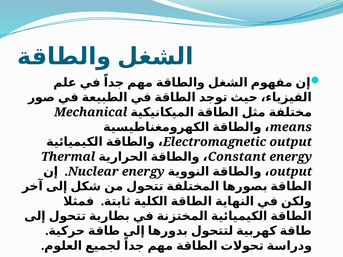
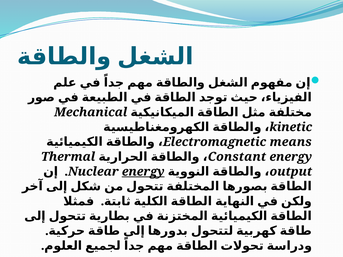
means: means -> kinetic
Electromagnetic output: output -> means
energy at (143, 172) underline: none -> present
